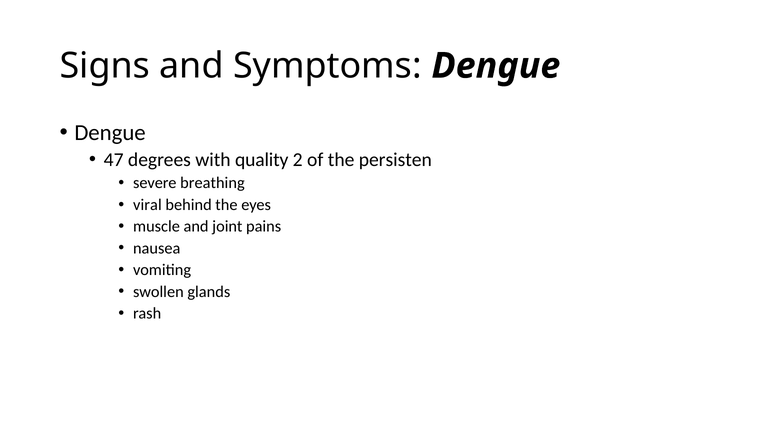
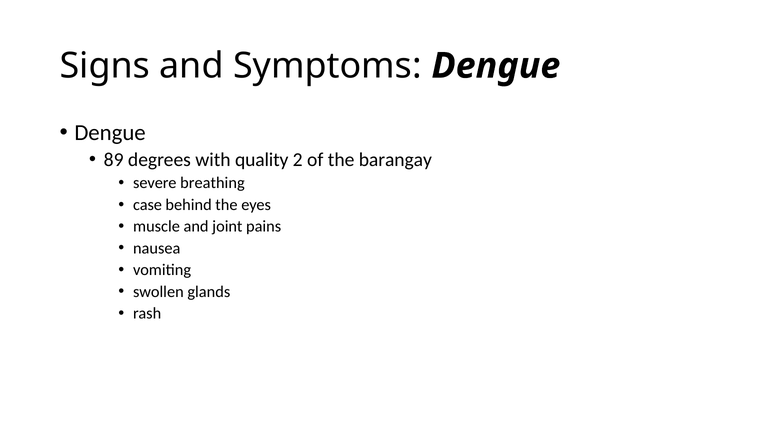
47: 47 -> 89
persisten: persisten -> barangay
viral: viral -> case
